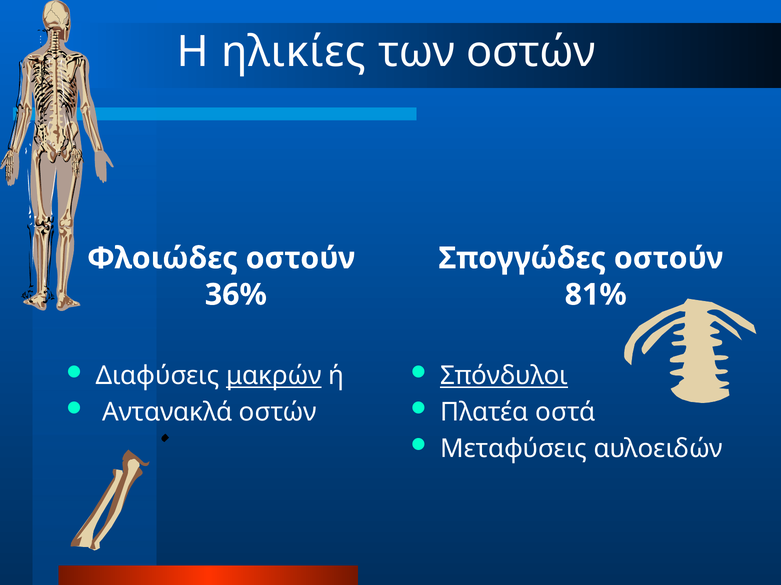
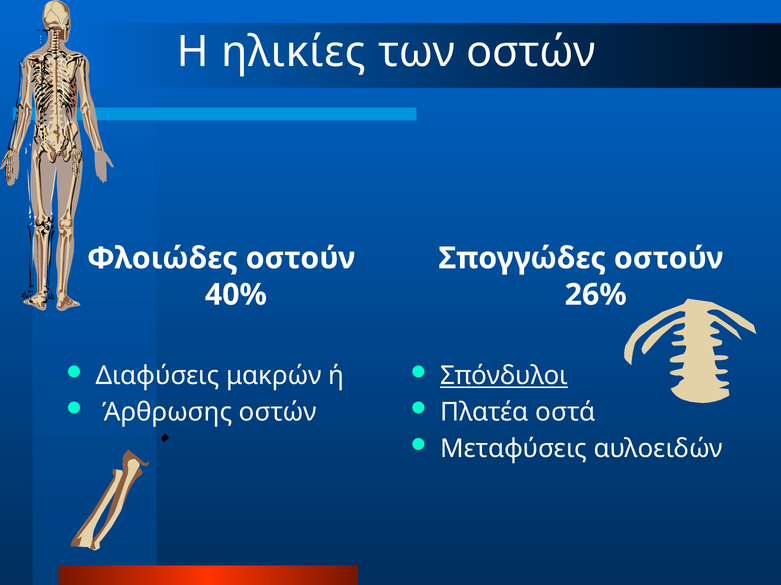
36%: 36% -> 40%
81%: 81% -> 26%
μακρών underline: present -> none
Αντανακλά: Αντανακλά -> Άρθρωσης
